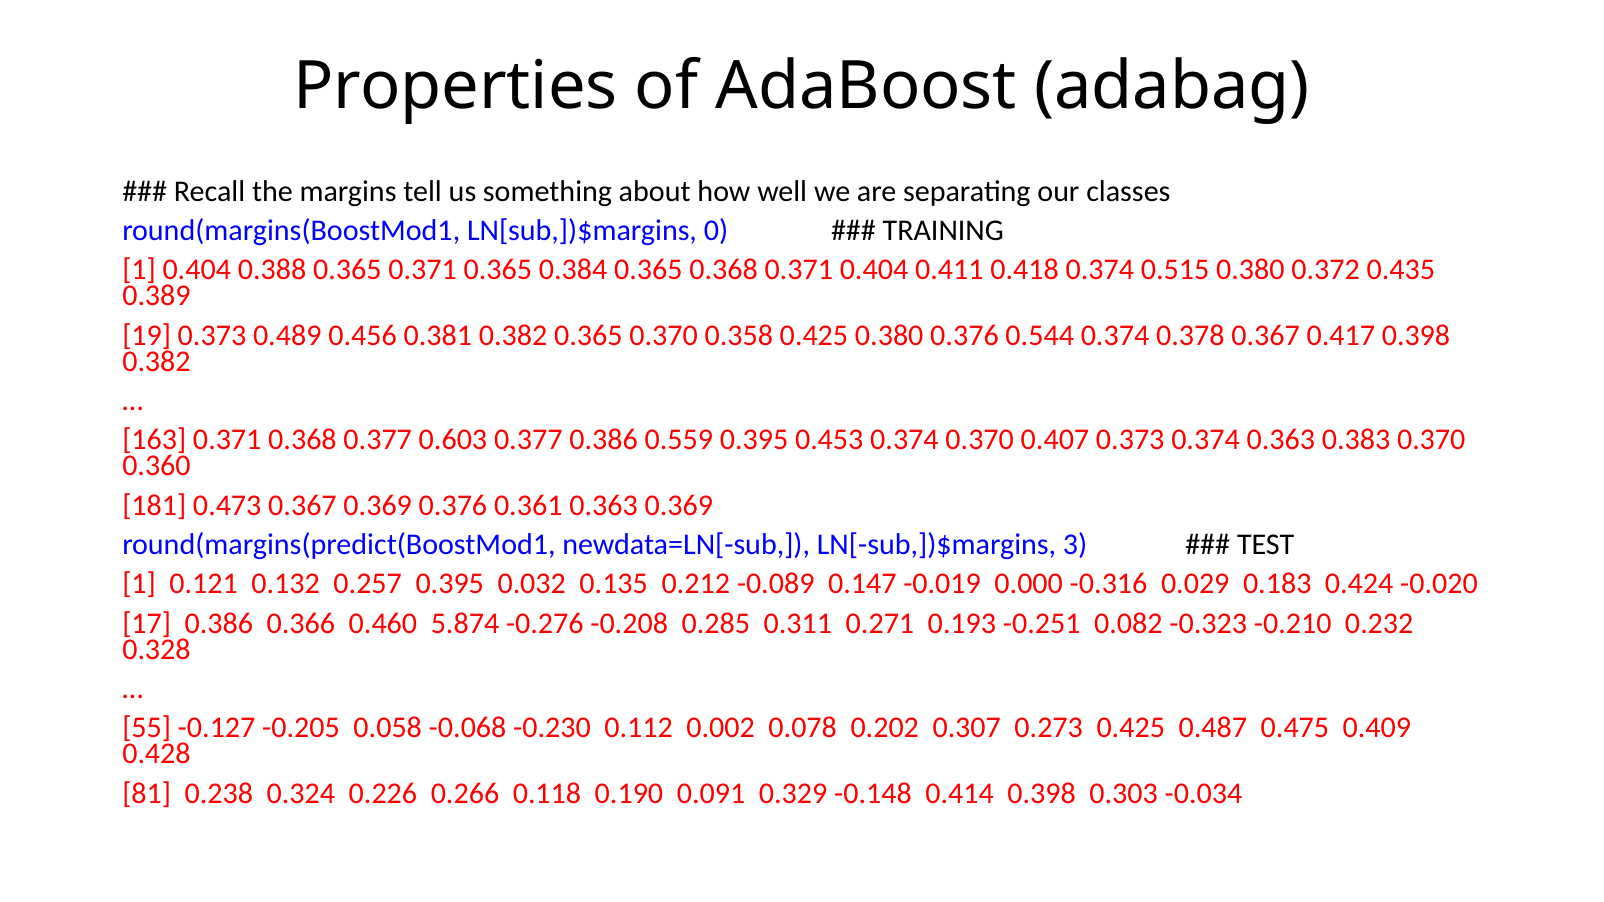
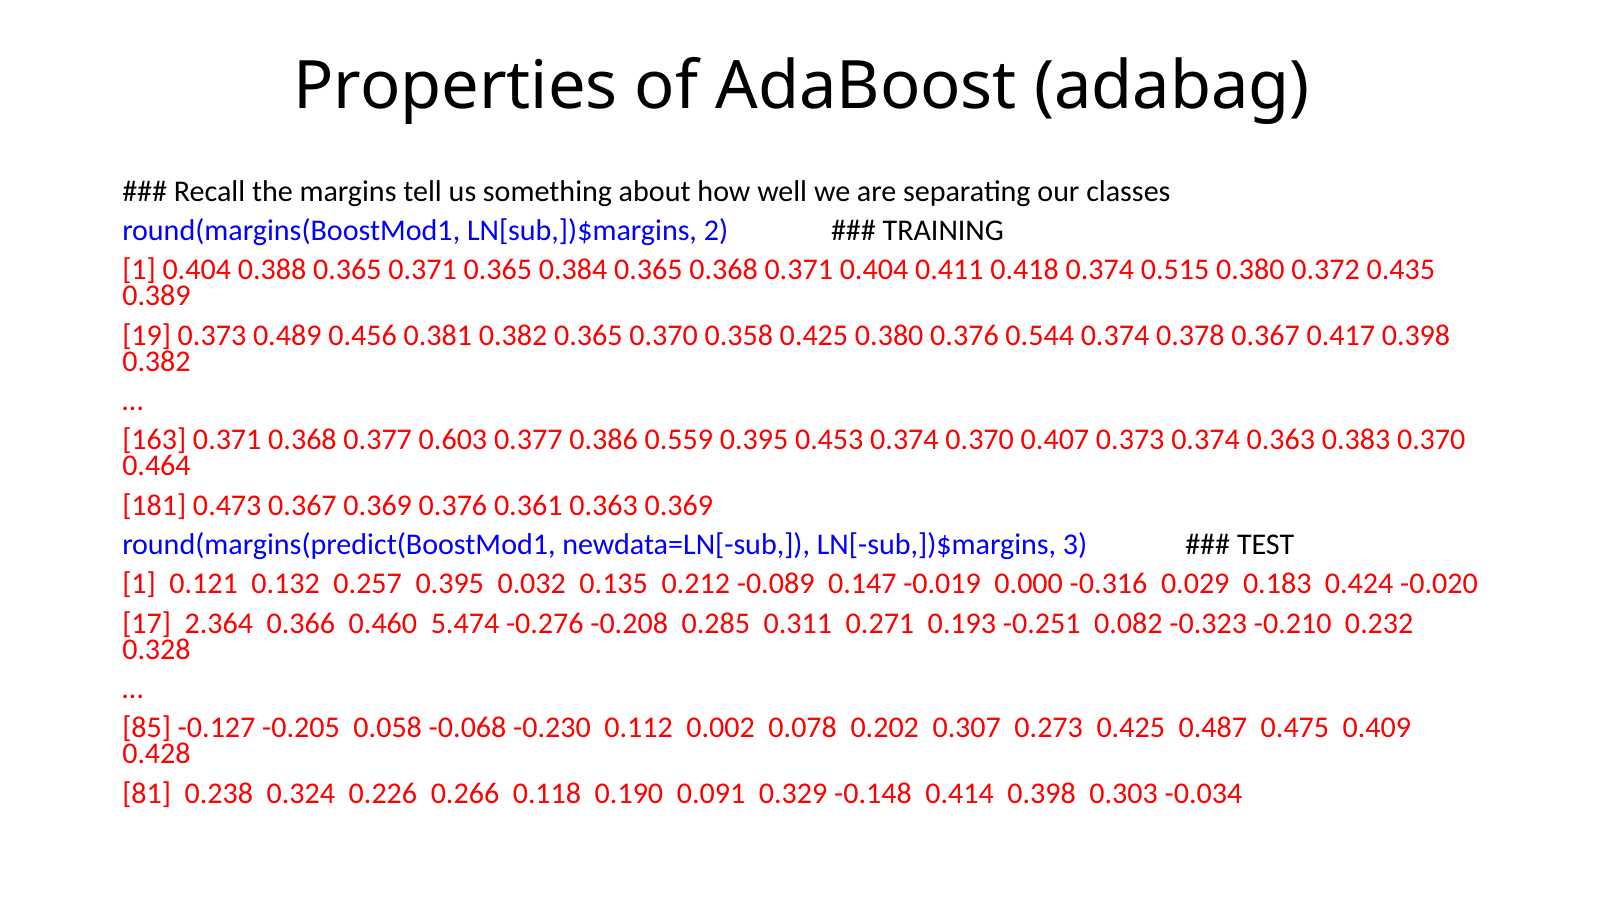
0: 0 -> 2
0.360: 0.360 -> 0.464
17 0.386: 0.386 -> 2.364
5.874: 5.874 -> 5.474
55: 55 -> 85
